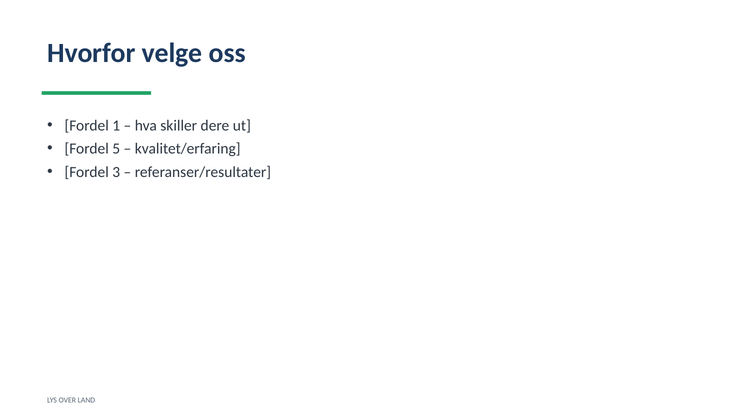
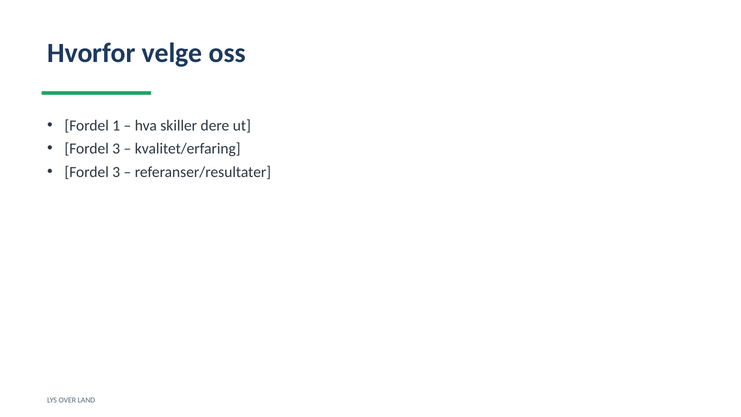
5 at (116, 149): 5 -> 3
